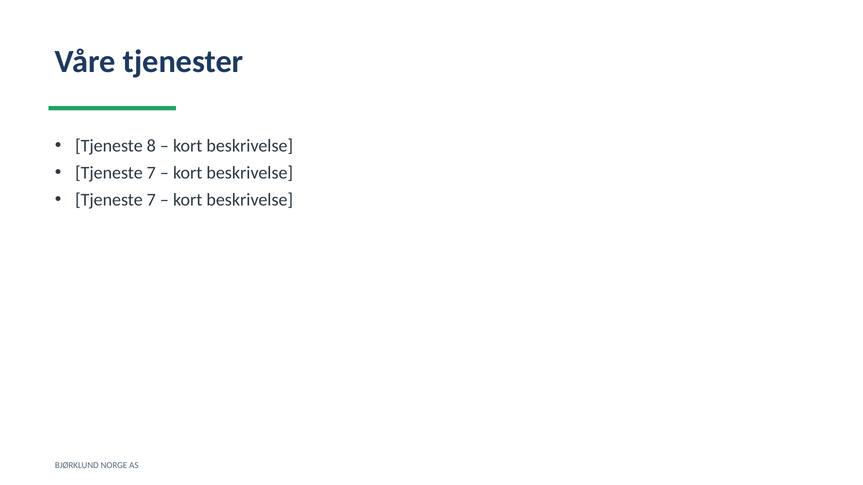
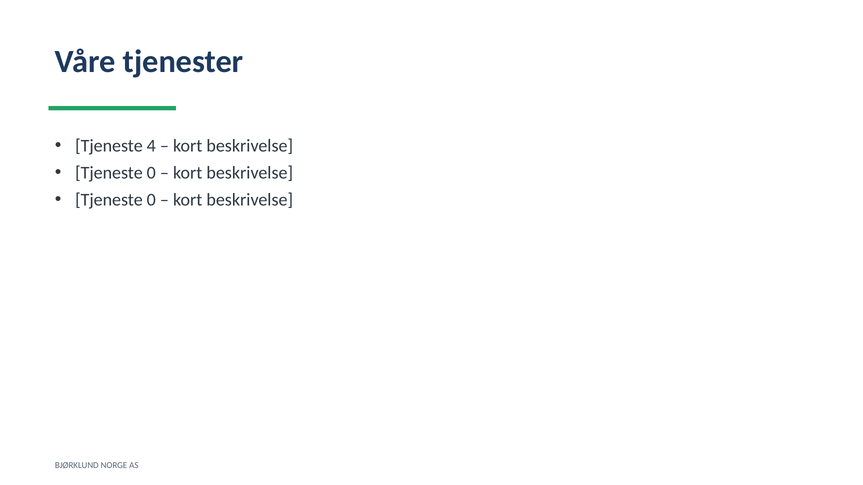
8: 8 -> 4
7 at (151, 173): 7 -> 0
7 at (151, 200): 7 -> 0
